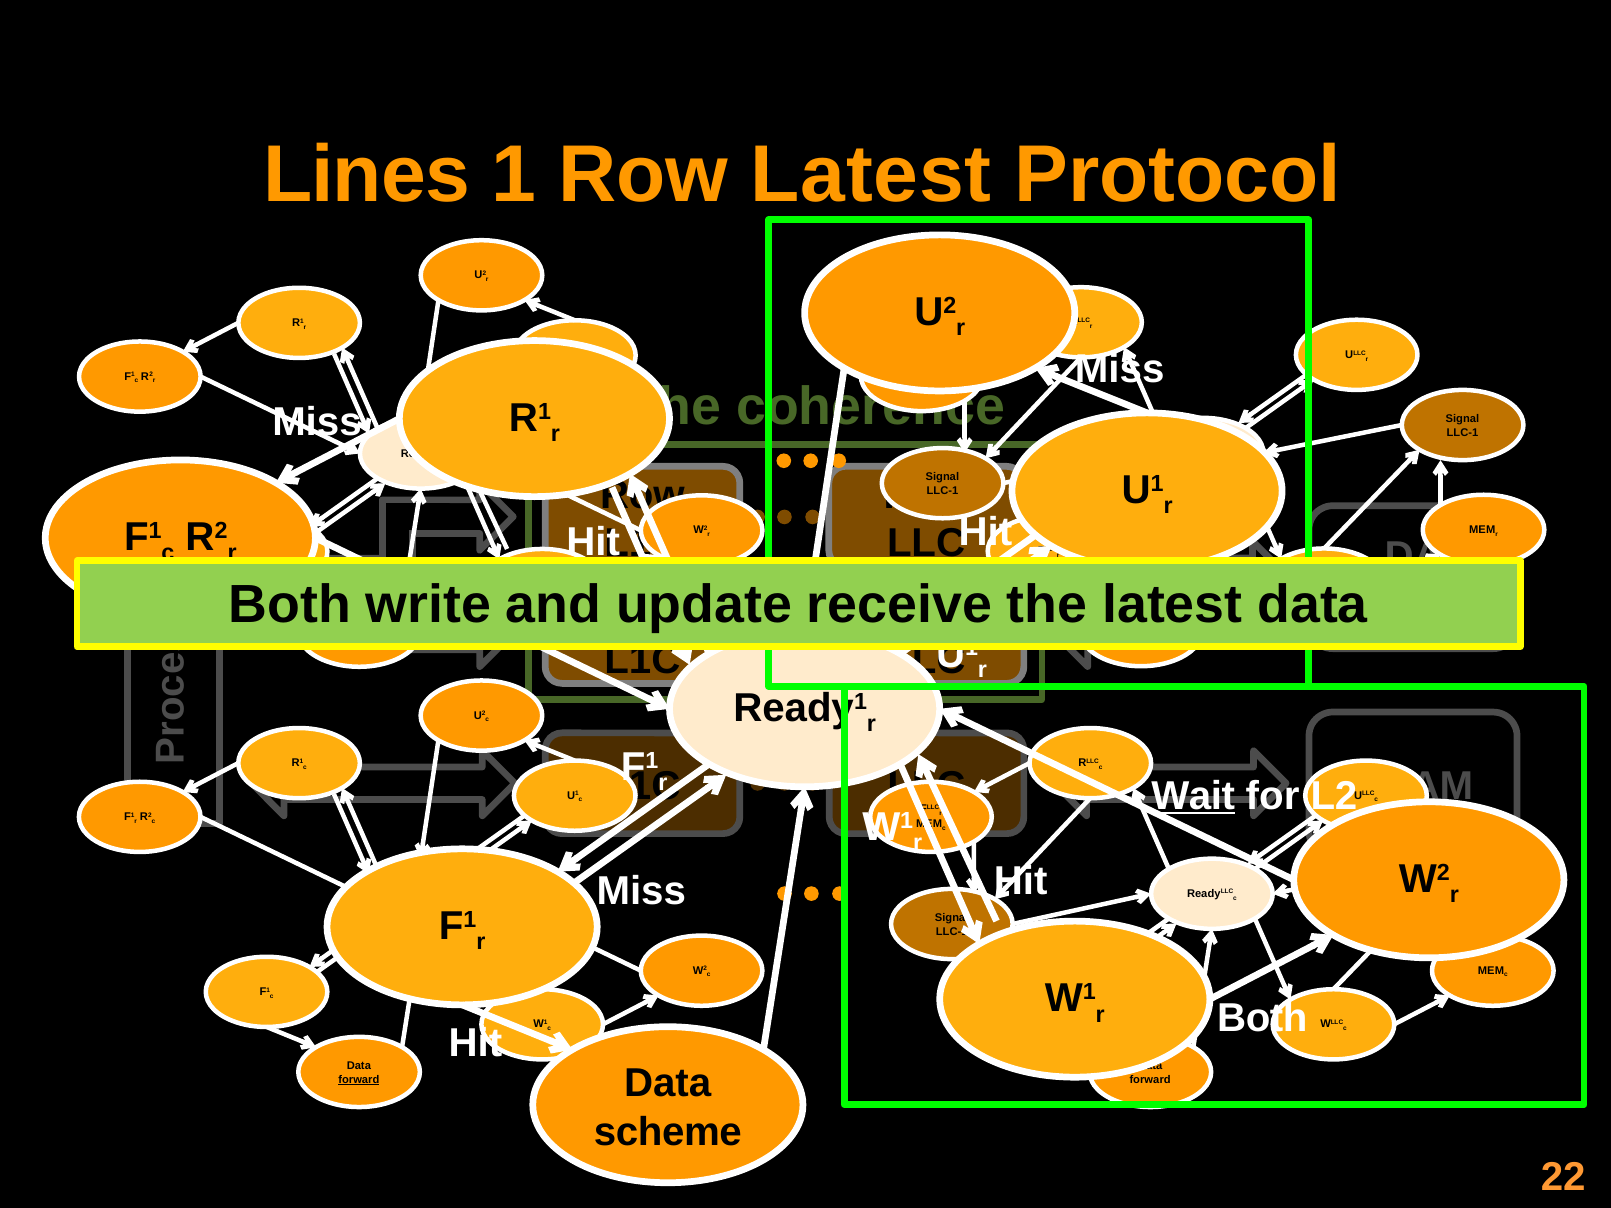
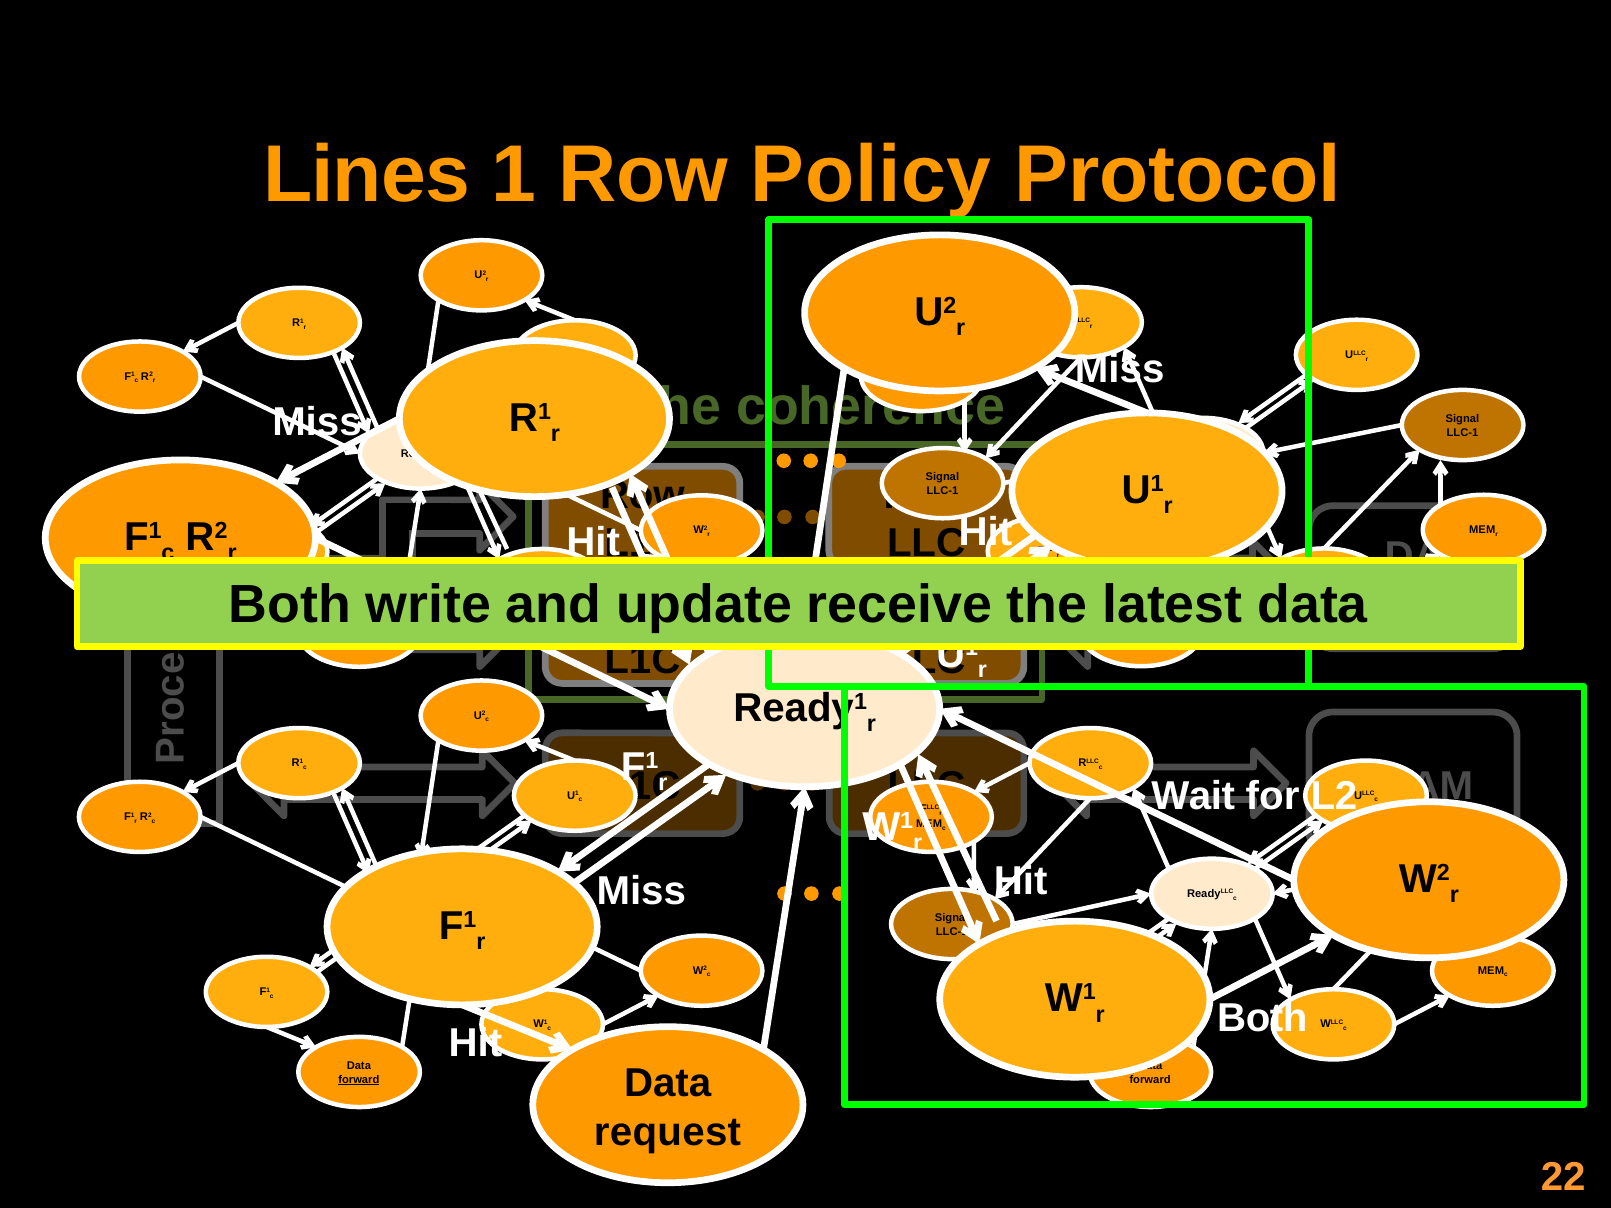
Row Latest: Latest -> Policy
Wait at (1193, 796) underline: present -> none
scheme: scheme -> request
